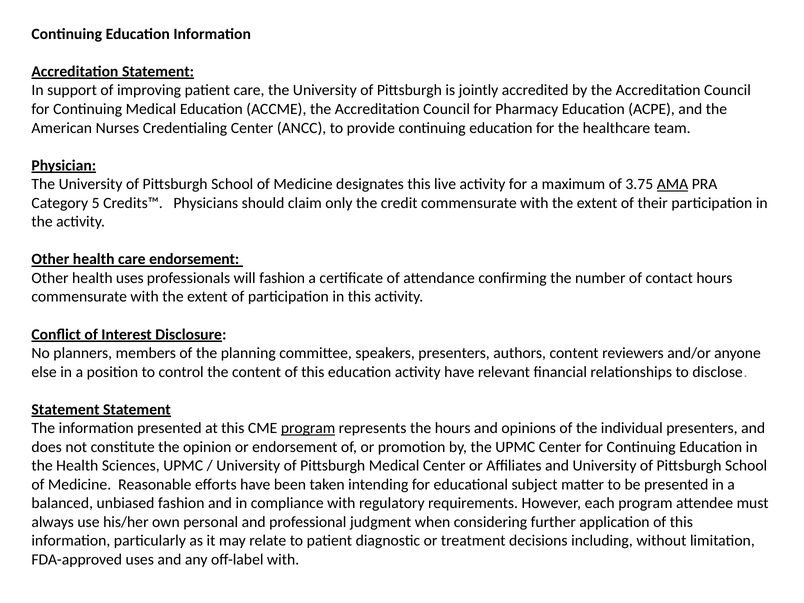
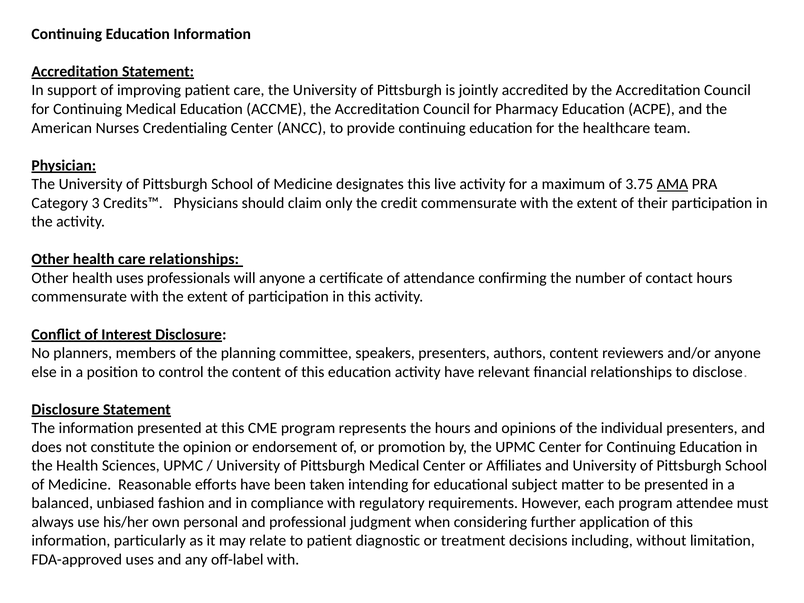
5: 5 -> 3
care endorsement: endorsement -> relationships
will fashion: fashion -> anyone
Statement at (66, 409): Statement -> Disclosure
program at (308, 428) underline: present -> none
